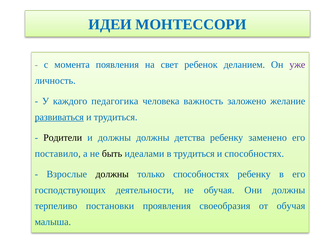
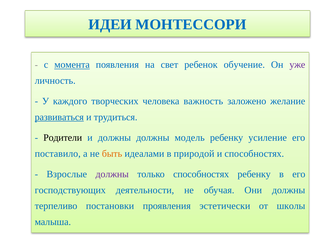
момента underline: none -> present
деланием: деланием -> обучение
педагогика: педагогика -> творческих
детства: детства -> модель
заменено: заменено -> усиление
быть colour: black -> orange
в трудиться: трудиться -> природой
должны at (112, 174) colour: black -> purple
своеобразия: своеобразия -> эстетически
от обучая: обучая -> школы
